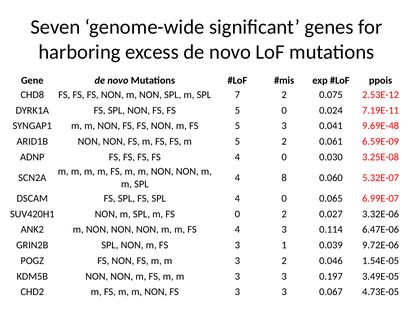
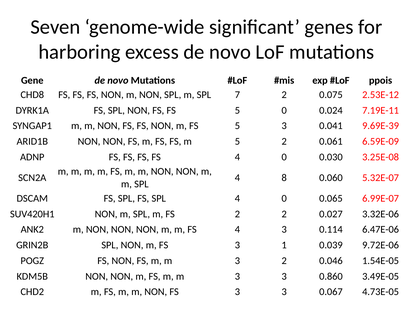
9.69E-48: 9.69E-48 -> 9.69E-39
FS 0: 0 -> 2
0.197: 0.197 -> 0.860
